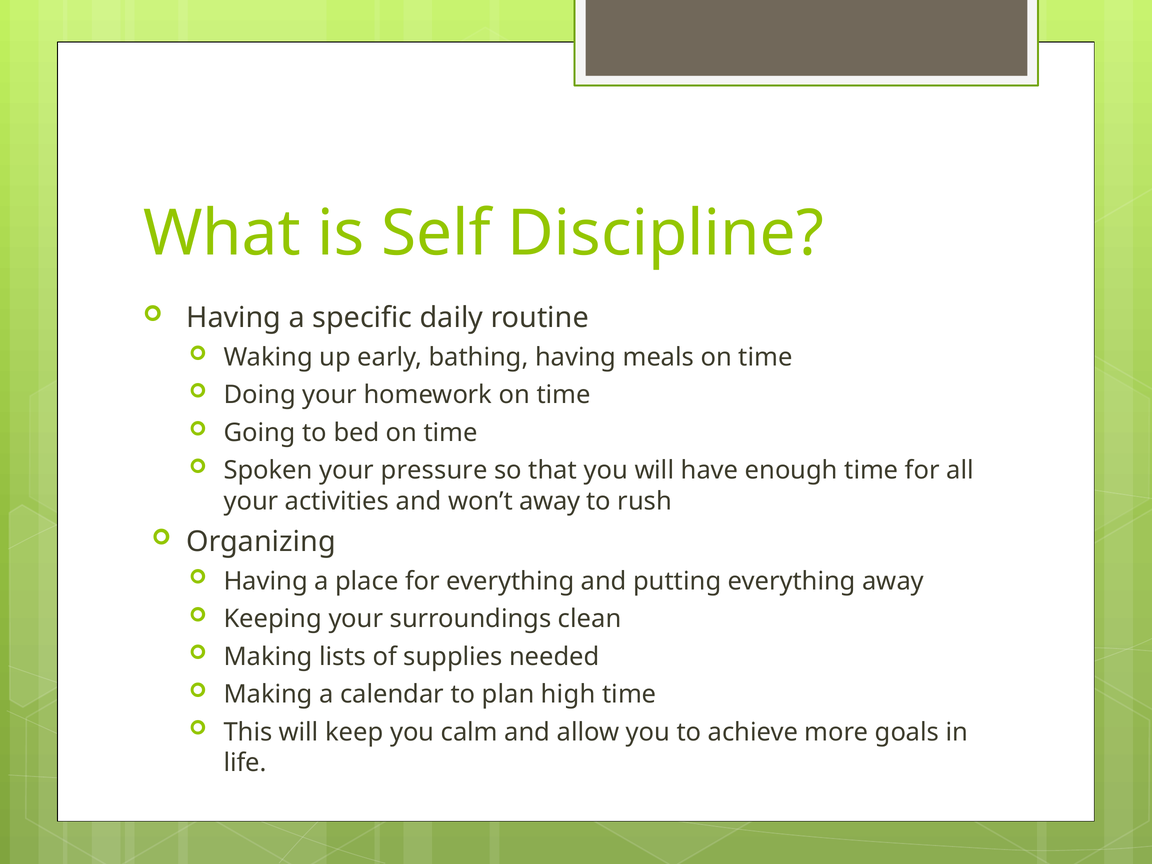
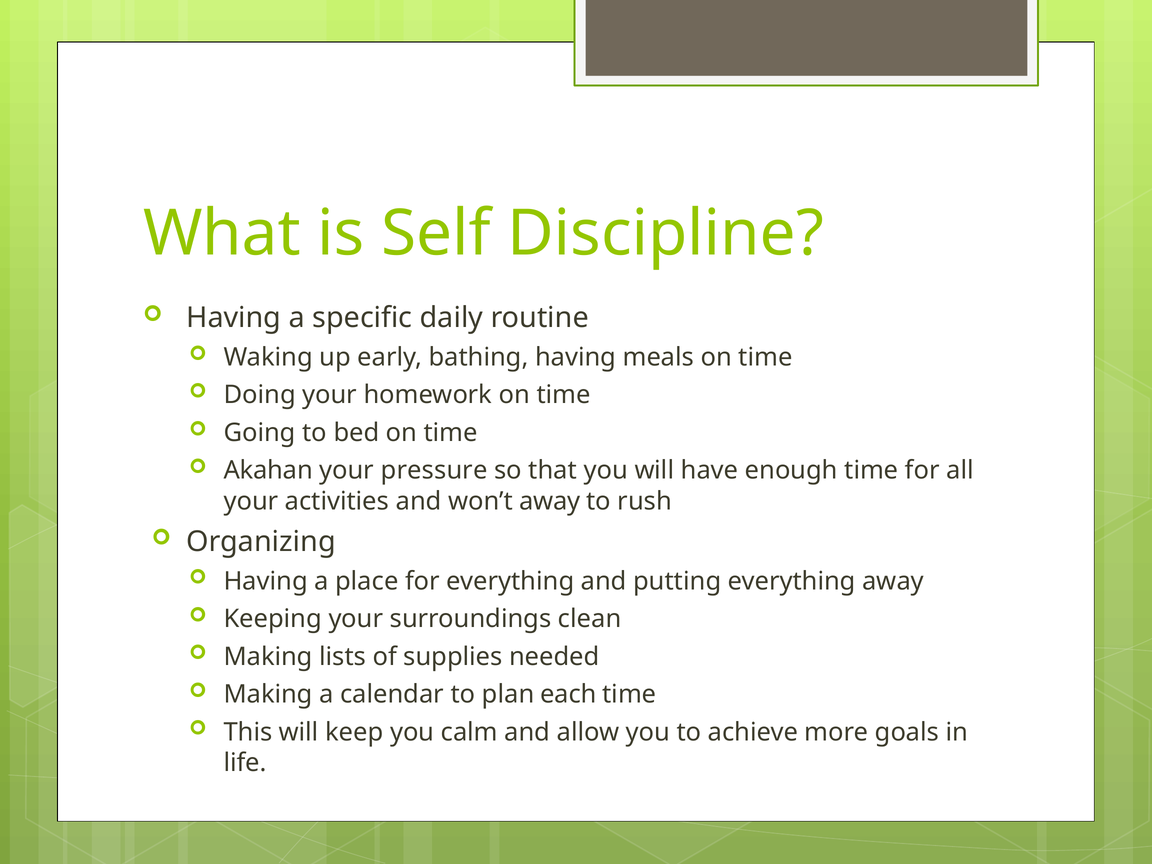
Spoken: Spoken -> Akahan
high: high -> each
